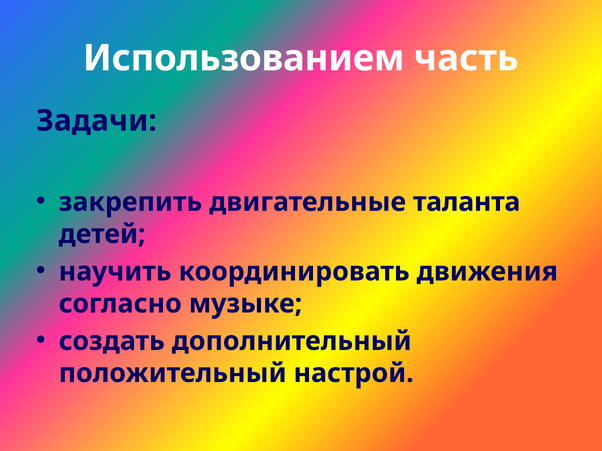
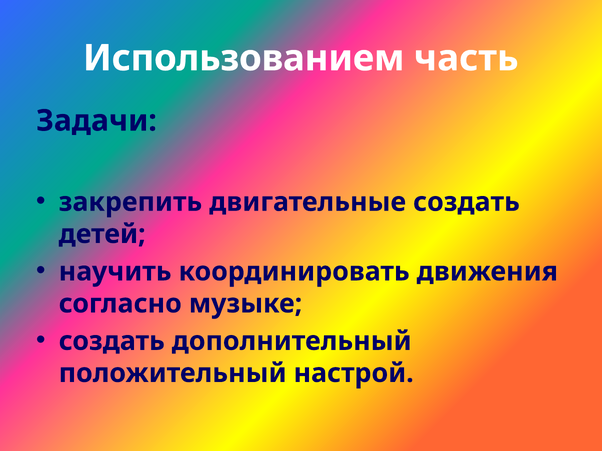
двигательные таланта: таланта -> создать
